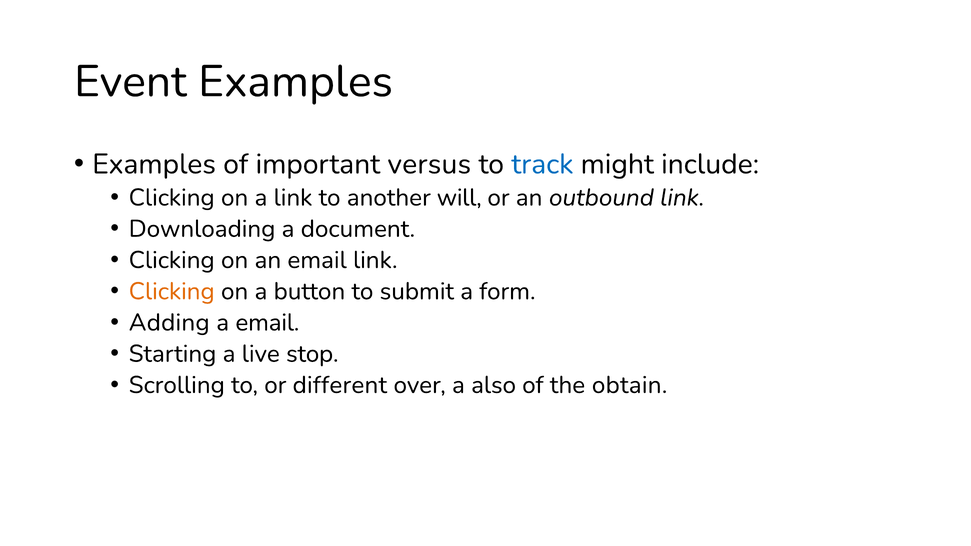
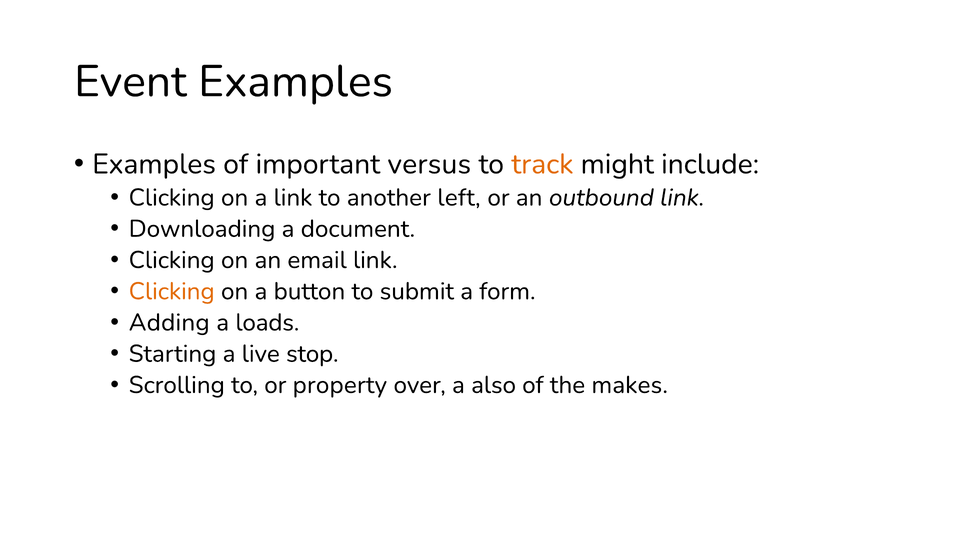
track colour: blue -> orange
will: will -> left
a email: email -> loads
different: different -> property
obtain: obtain -> makes
